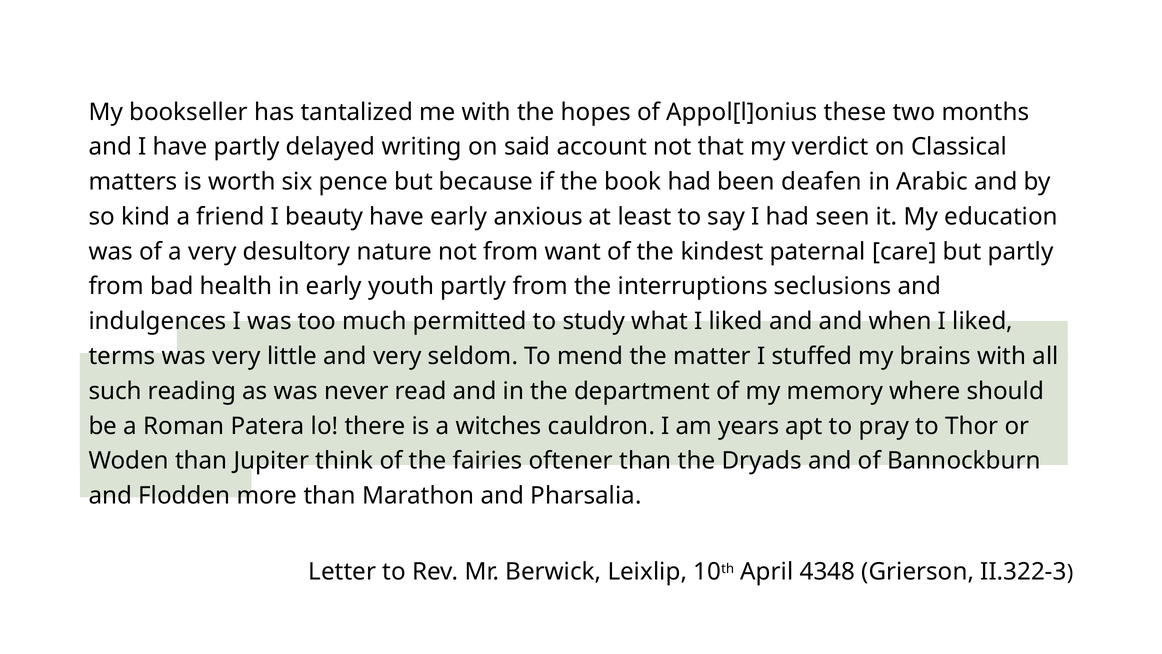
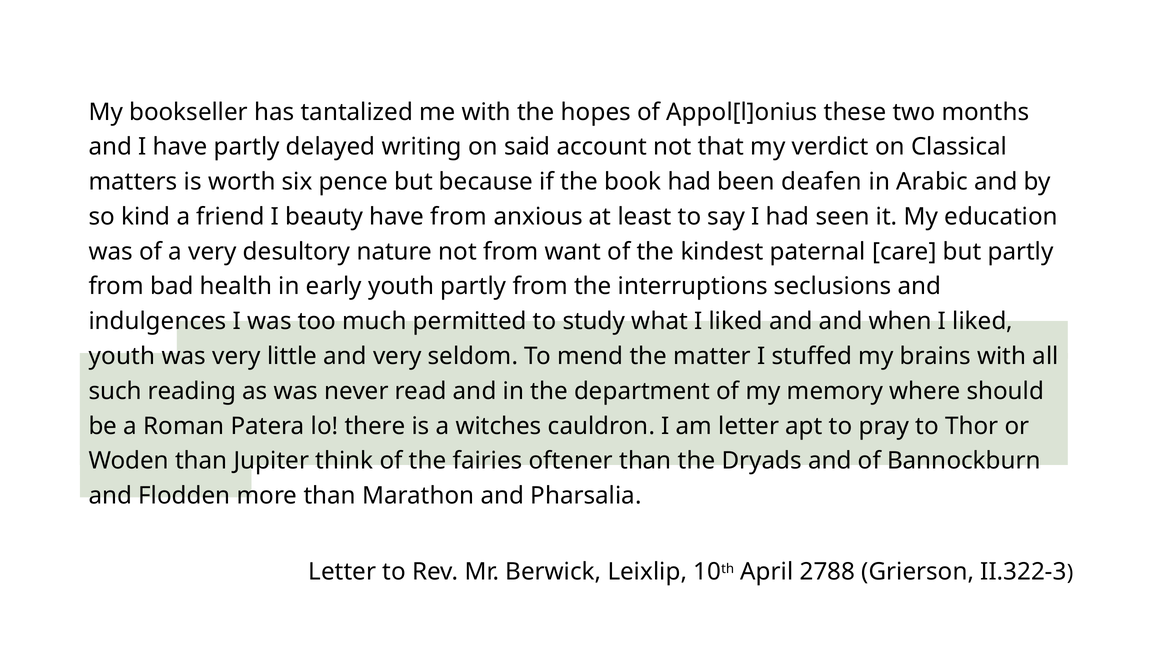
have early: early -> from
terms at (122, 356): terms -> youth
am years: years -> letter
4348: 4348 -> 2788
